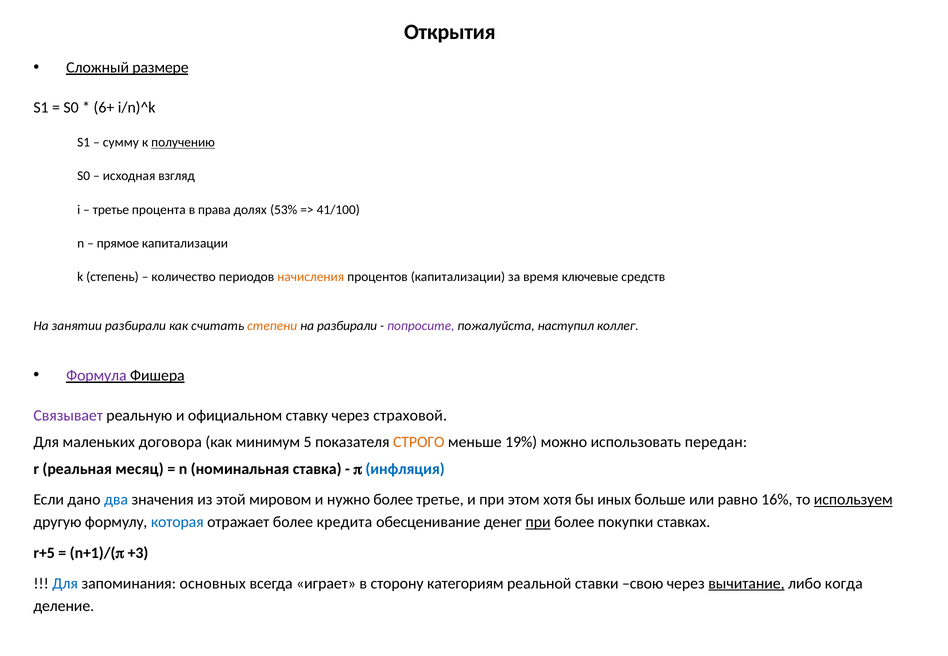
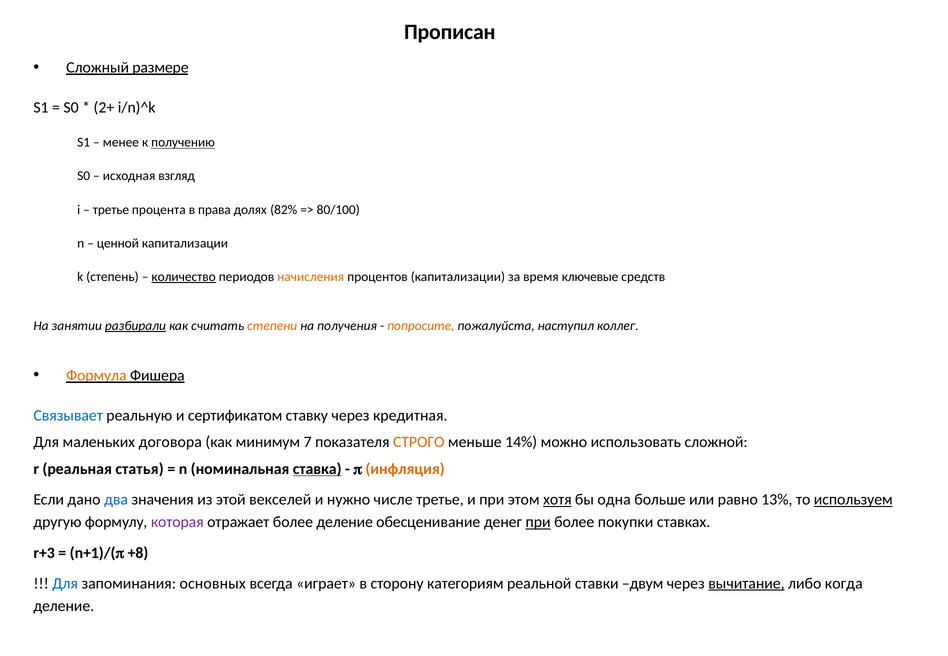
Открытия: Открытия -> Прописан
6+: 6+ -> 2+
сумму: сумму -> менее
53%: 53% -> 82%
41/100: 41/100 -> 80/100
прямое: прямое -> ценной
количество underline: none -> present
разбирали at (135, 326) underline: none -> present
на разбирали: разбирали -> получения
попросите colour: purple -> orange
Формула colour: purple -> orange
Связывает colour: purple -> blue
официальном: официальном -> сертификатом
страховой: страховой -> кредитная
5: 5 -> 7
19%: 19% -> 14%
передан: передан -> сложной
месяц: месяц -> статья
ставка underline: none -> present
инфляция colour: blue -> orange
мировом: мировом -> векселей
нужно более: более -> числе
хотя underline: none -> present
иных: иных -> одна
16%: 16% -> 13%
которая colour: blue -> purple
более кредита: кредита -> деление
r+5: r+5 -> r+3
+3: +3 -> +8
свою: свою -> двум
